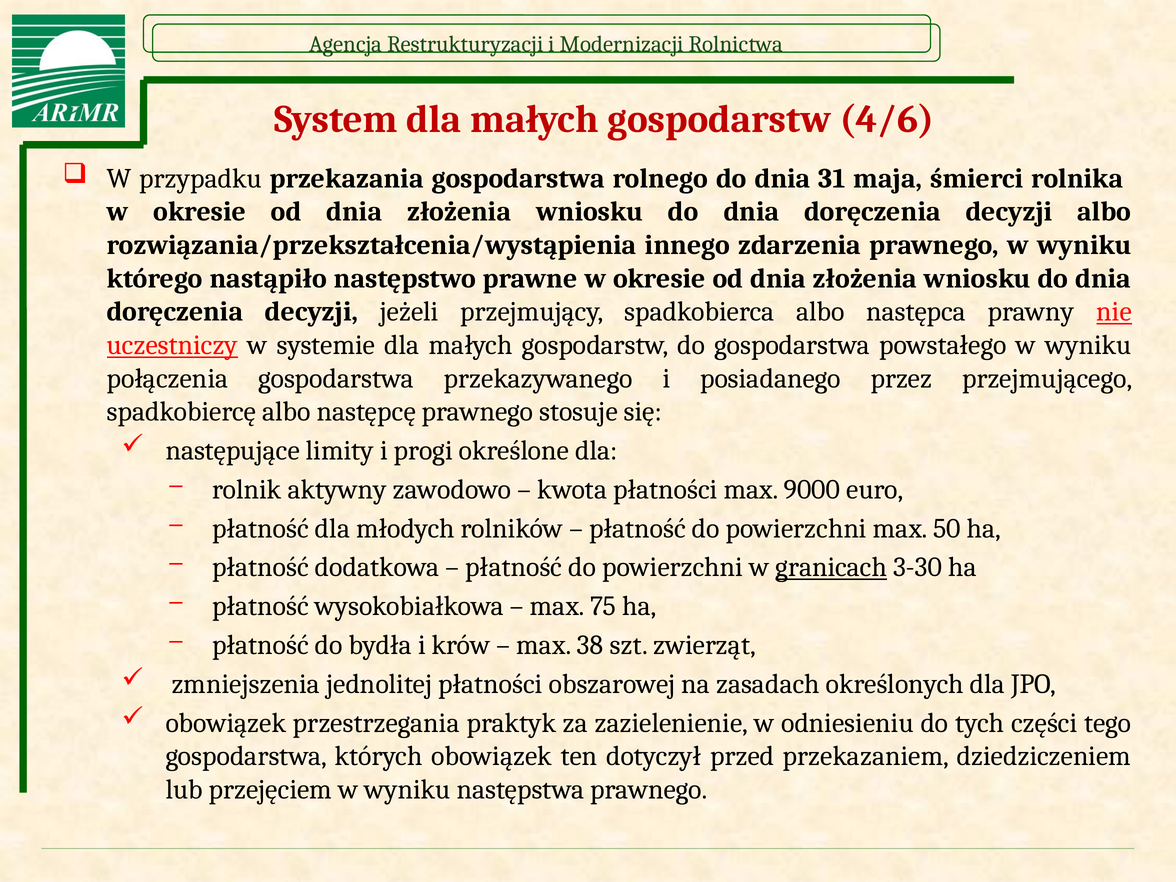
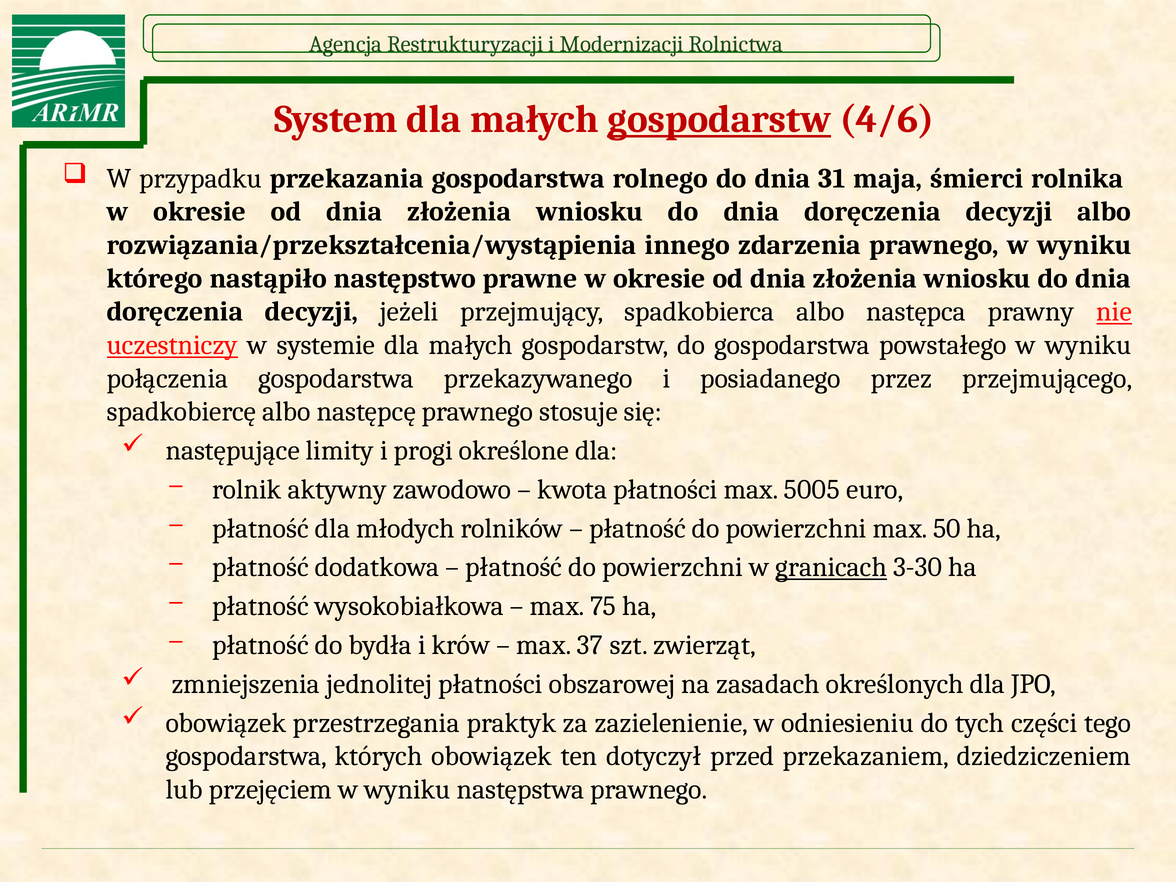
gospodarstw at (719, 119) underline: none -> present
9000: 9000 -> 5005
38: 38 -> 37
